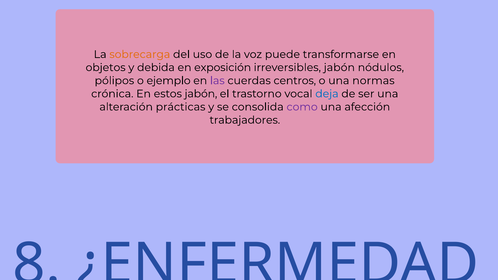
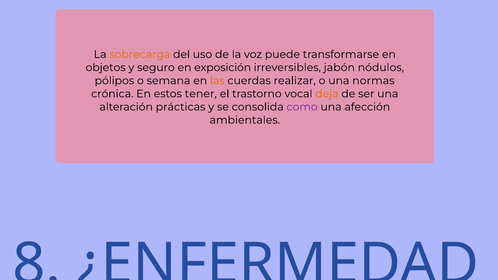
debida: debida -> seguro
ejemplo: ejemplo -> semana
las colour: purple -> orange
centros: centros -> realizar
estos jabón: jabón -> tener
deja colour: blue -> orange
trabajadores: trabajadores -> ambientales
